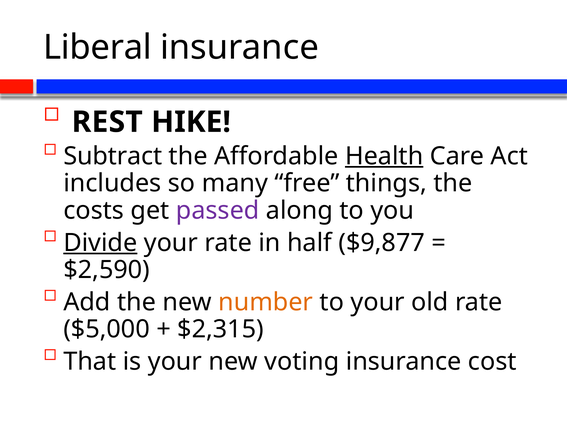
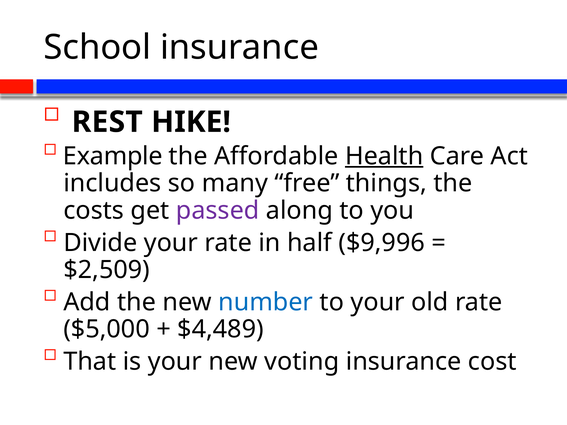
Liberal: Liberal -> School
Subtract: Subtract -> Example
Divide underline: present -> none
$9,877: $9,877 -> $9,996
$2,590: $2,590 -> $2,509
number colour: orange -> blue
$2,315: $2,315 -> $4,489
